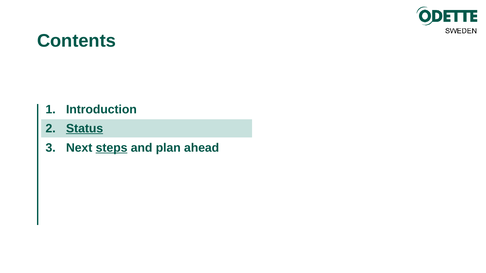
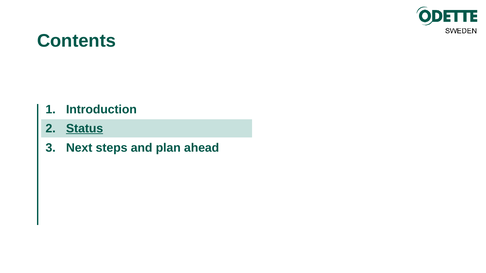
steps underline: present -> none
